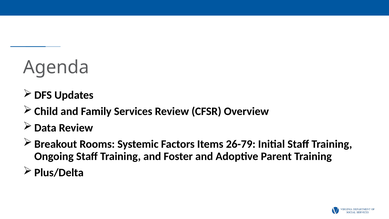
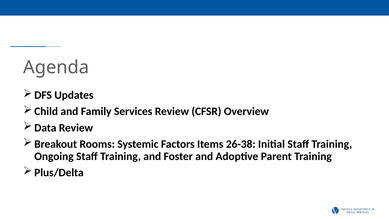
26-79: 26-79 -> 26-38
